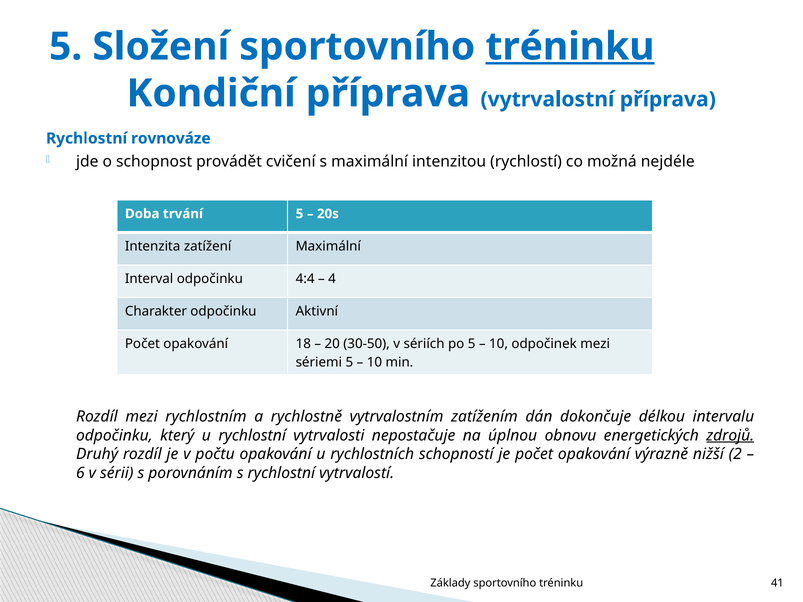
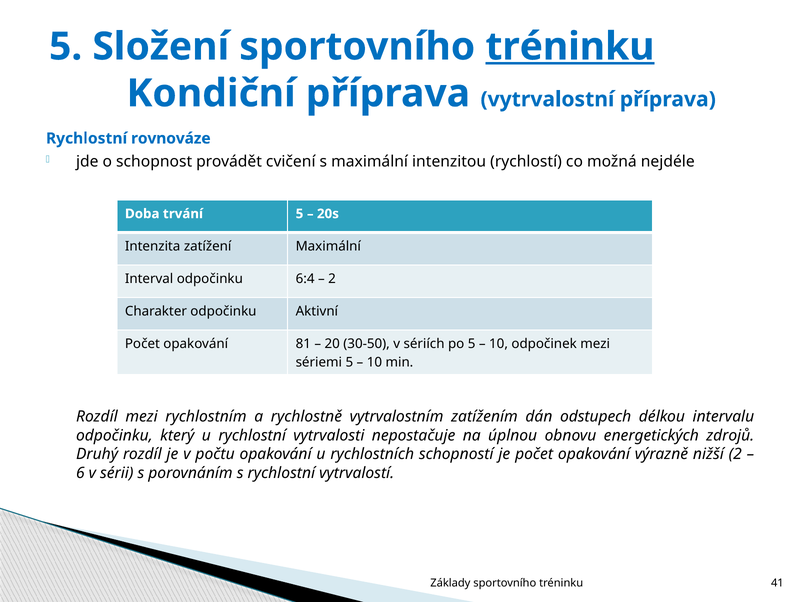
4:4: 4:4 -> 6:4
4 at (332, 279): 4 -> 2
18: 18 -> 81
dokončuje: dokončuje -> odstupech
zdrojů underline: present -> none
